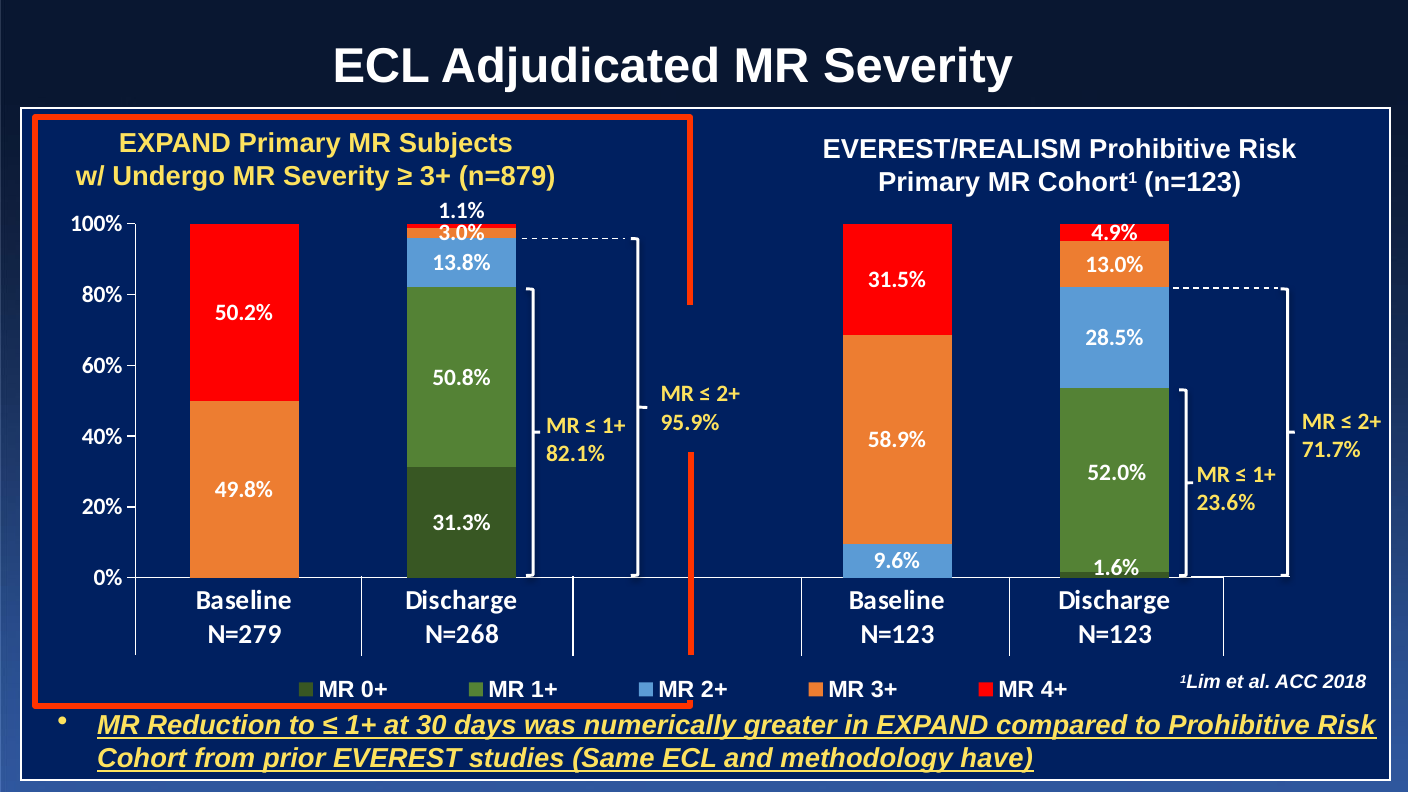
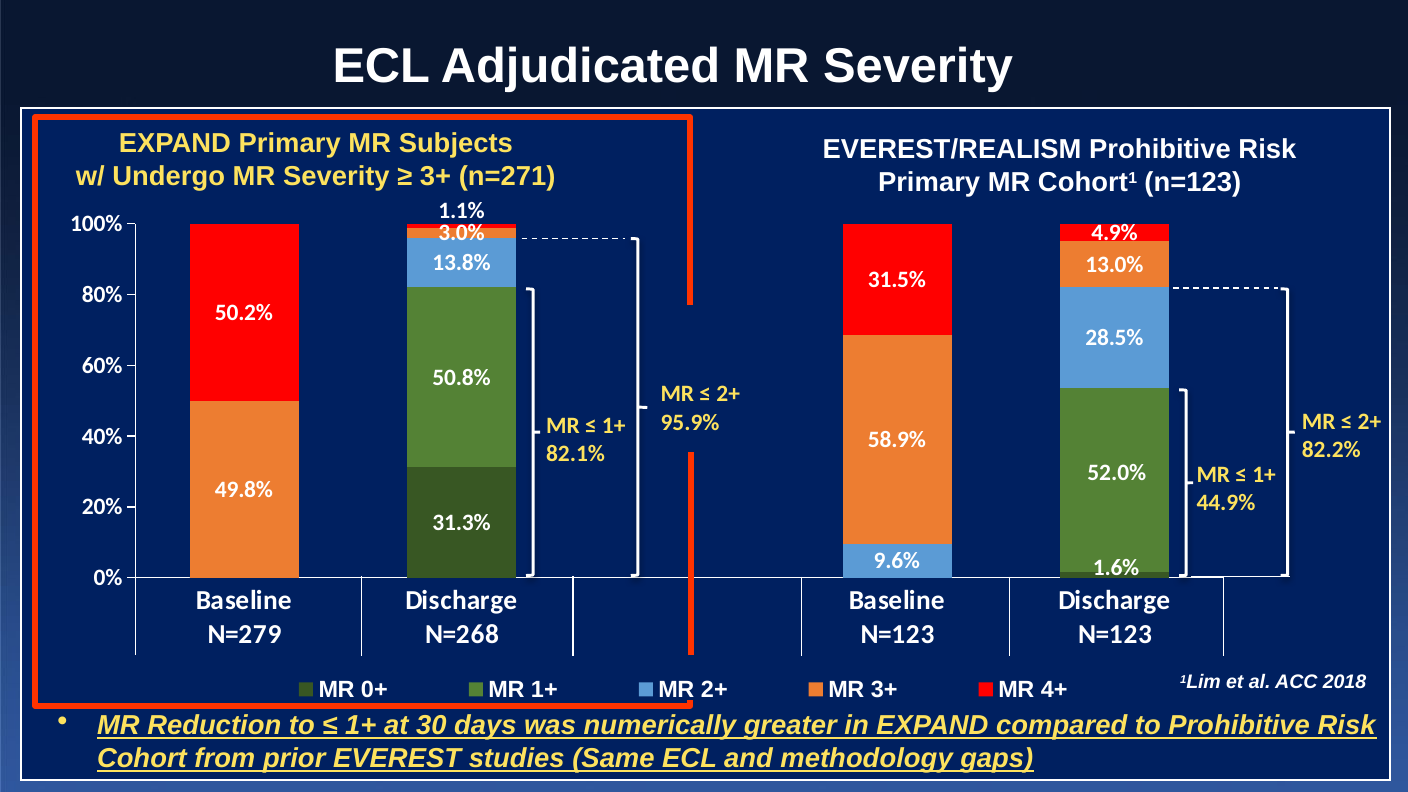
n=879: n=879 -> n=271
71.7%: 71.7% -> 82.2%
23.6%: 23.6% -> 44.9%
have: have -> gaps
